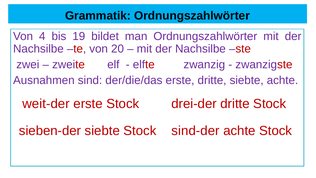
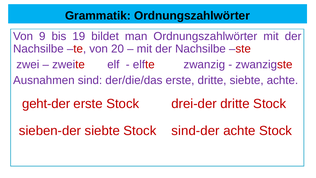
4: 4 -> 9
weit-der: weit-der -> geht-der
